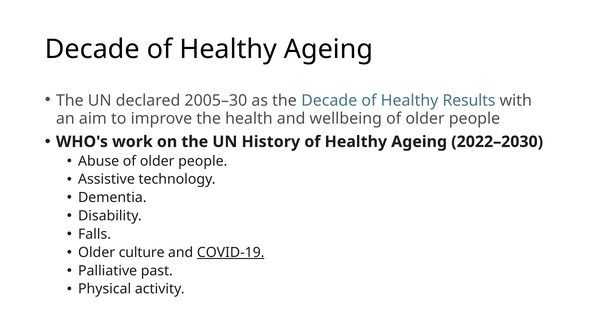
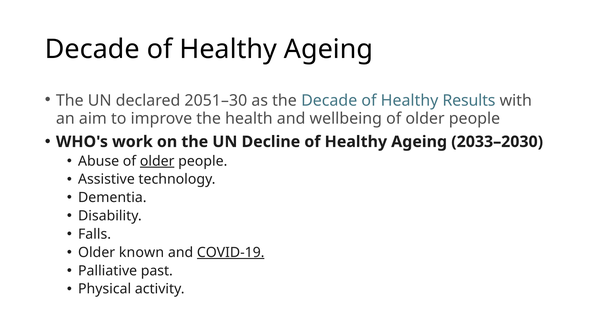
2005–30: 2005–30 -> 2051–30
History: History -> Decline
2022–2030: 2022–2030 -> 2033–2030
older at (157, 161) underline: none -> present
culture: culture -> known
